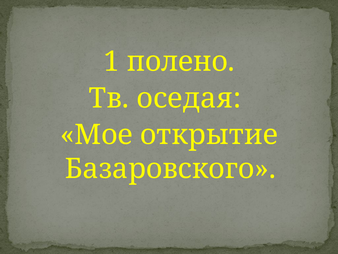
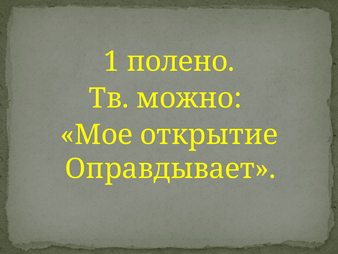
оседая: оседая -> можно
Базаровского: Базаровского -> Оправдывает
